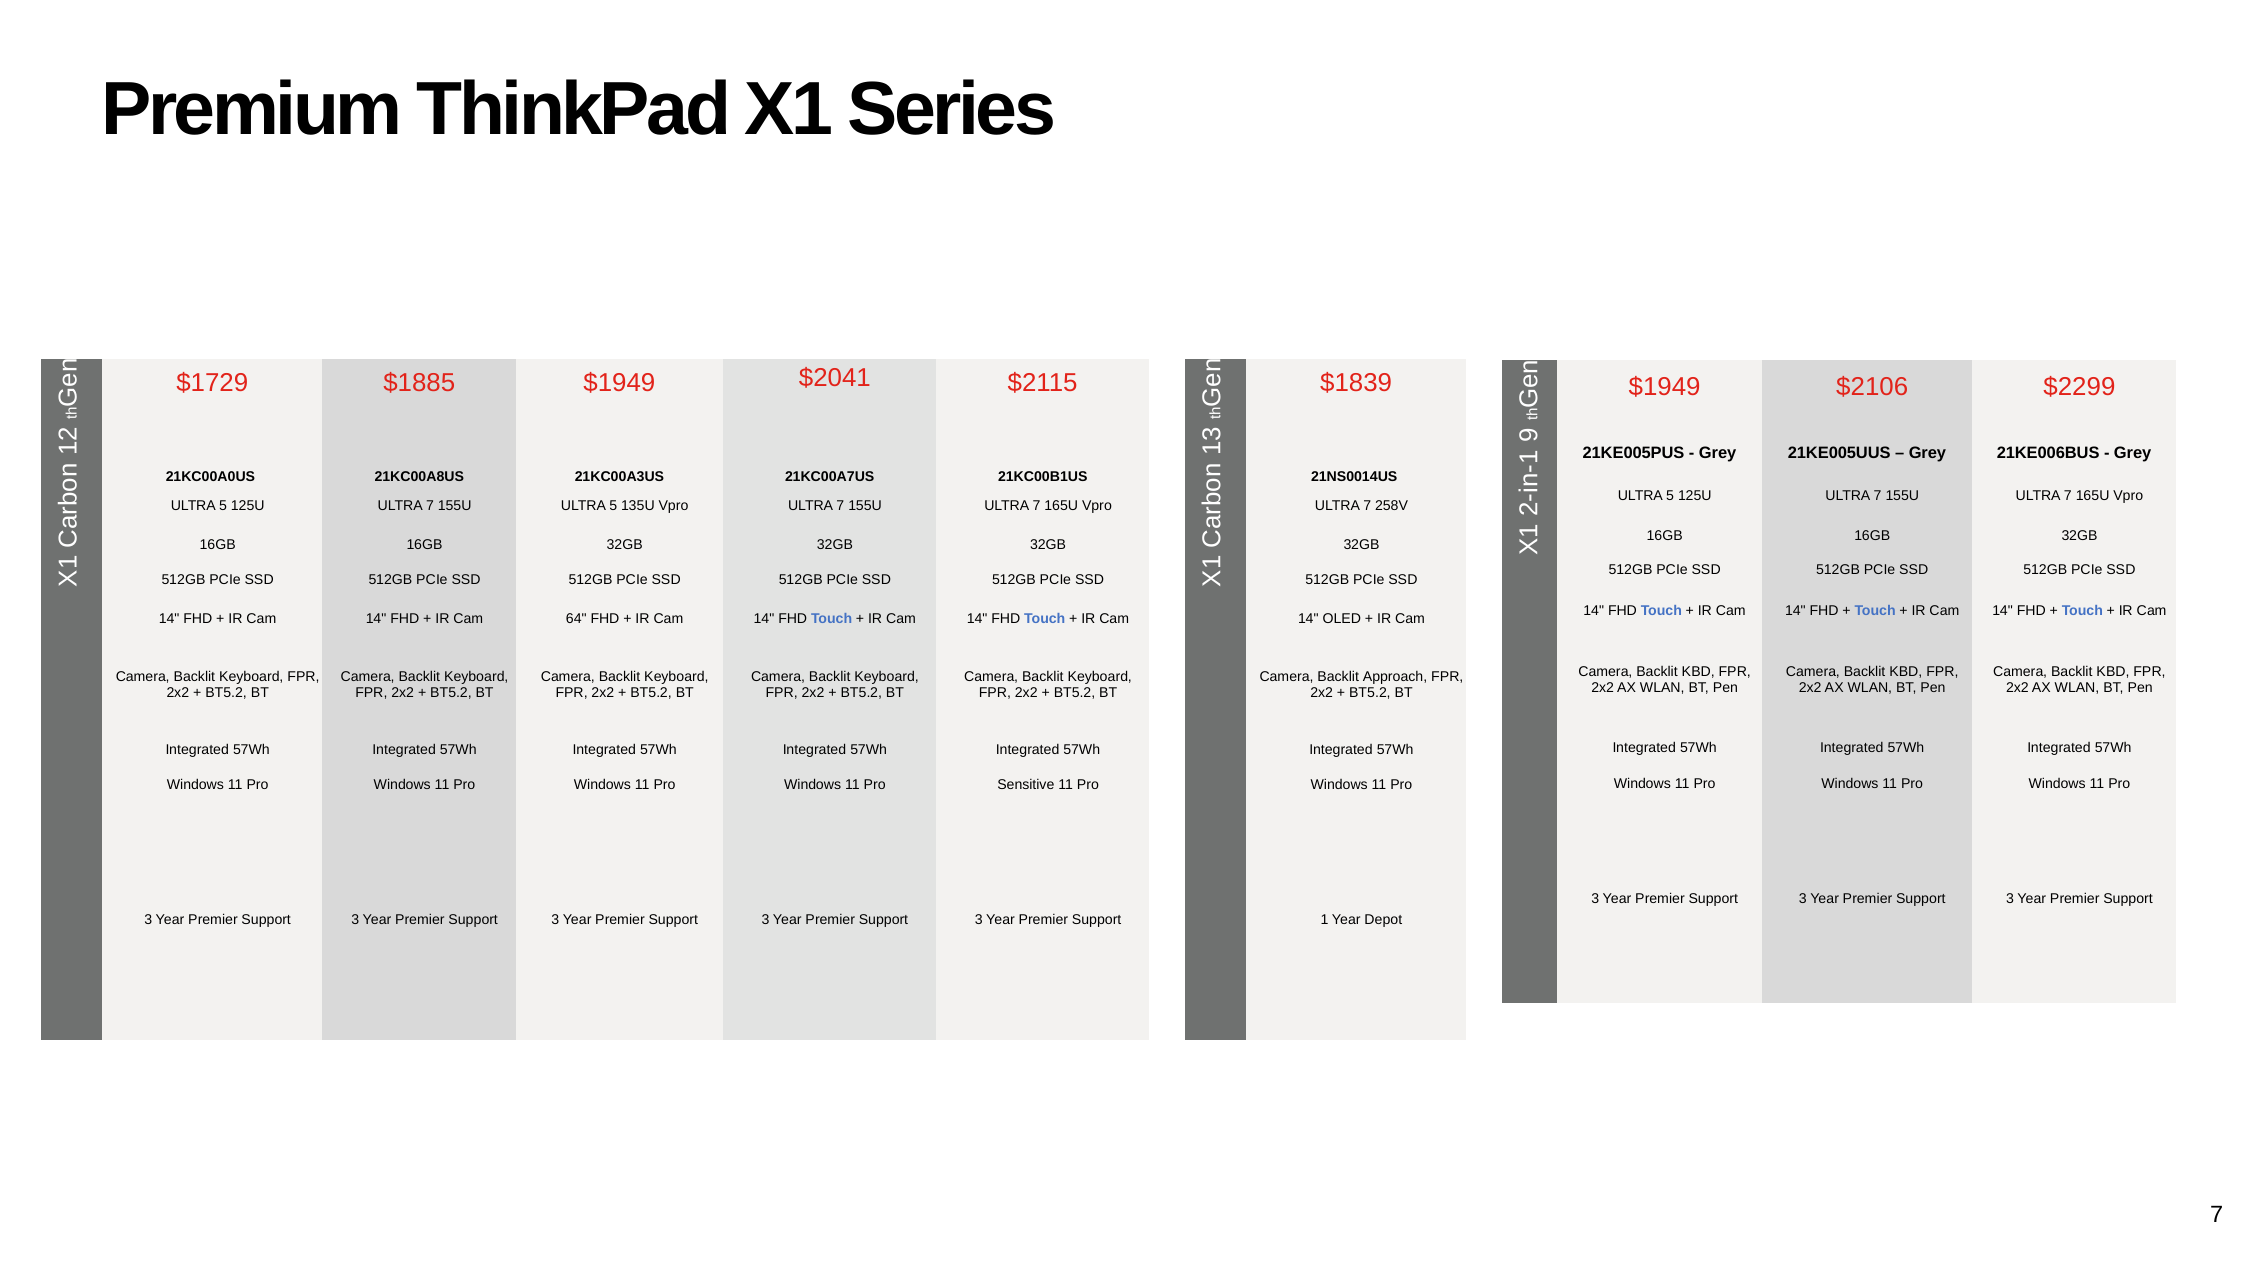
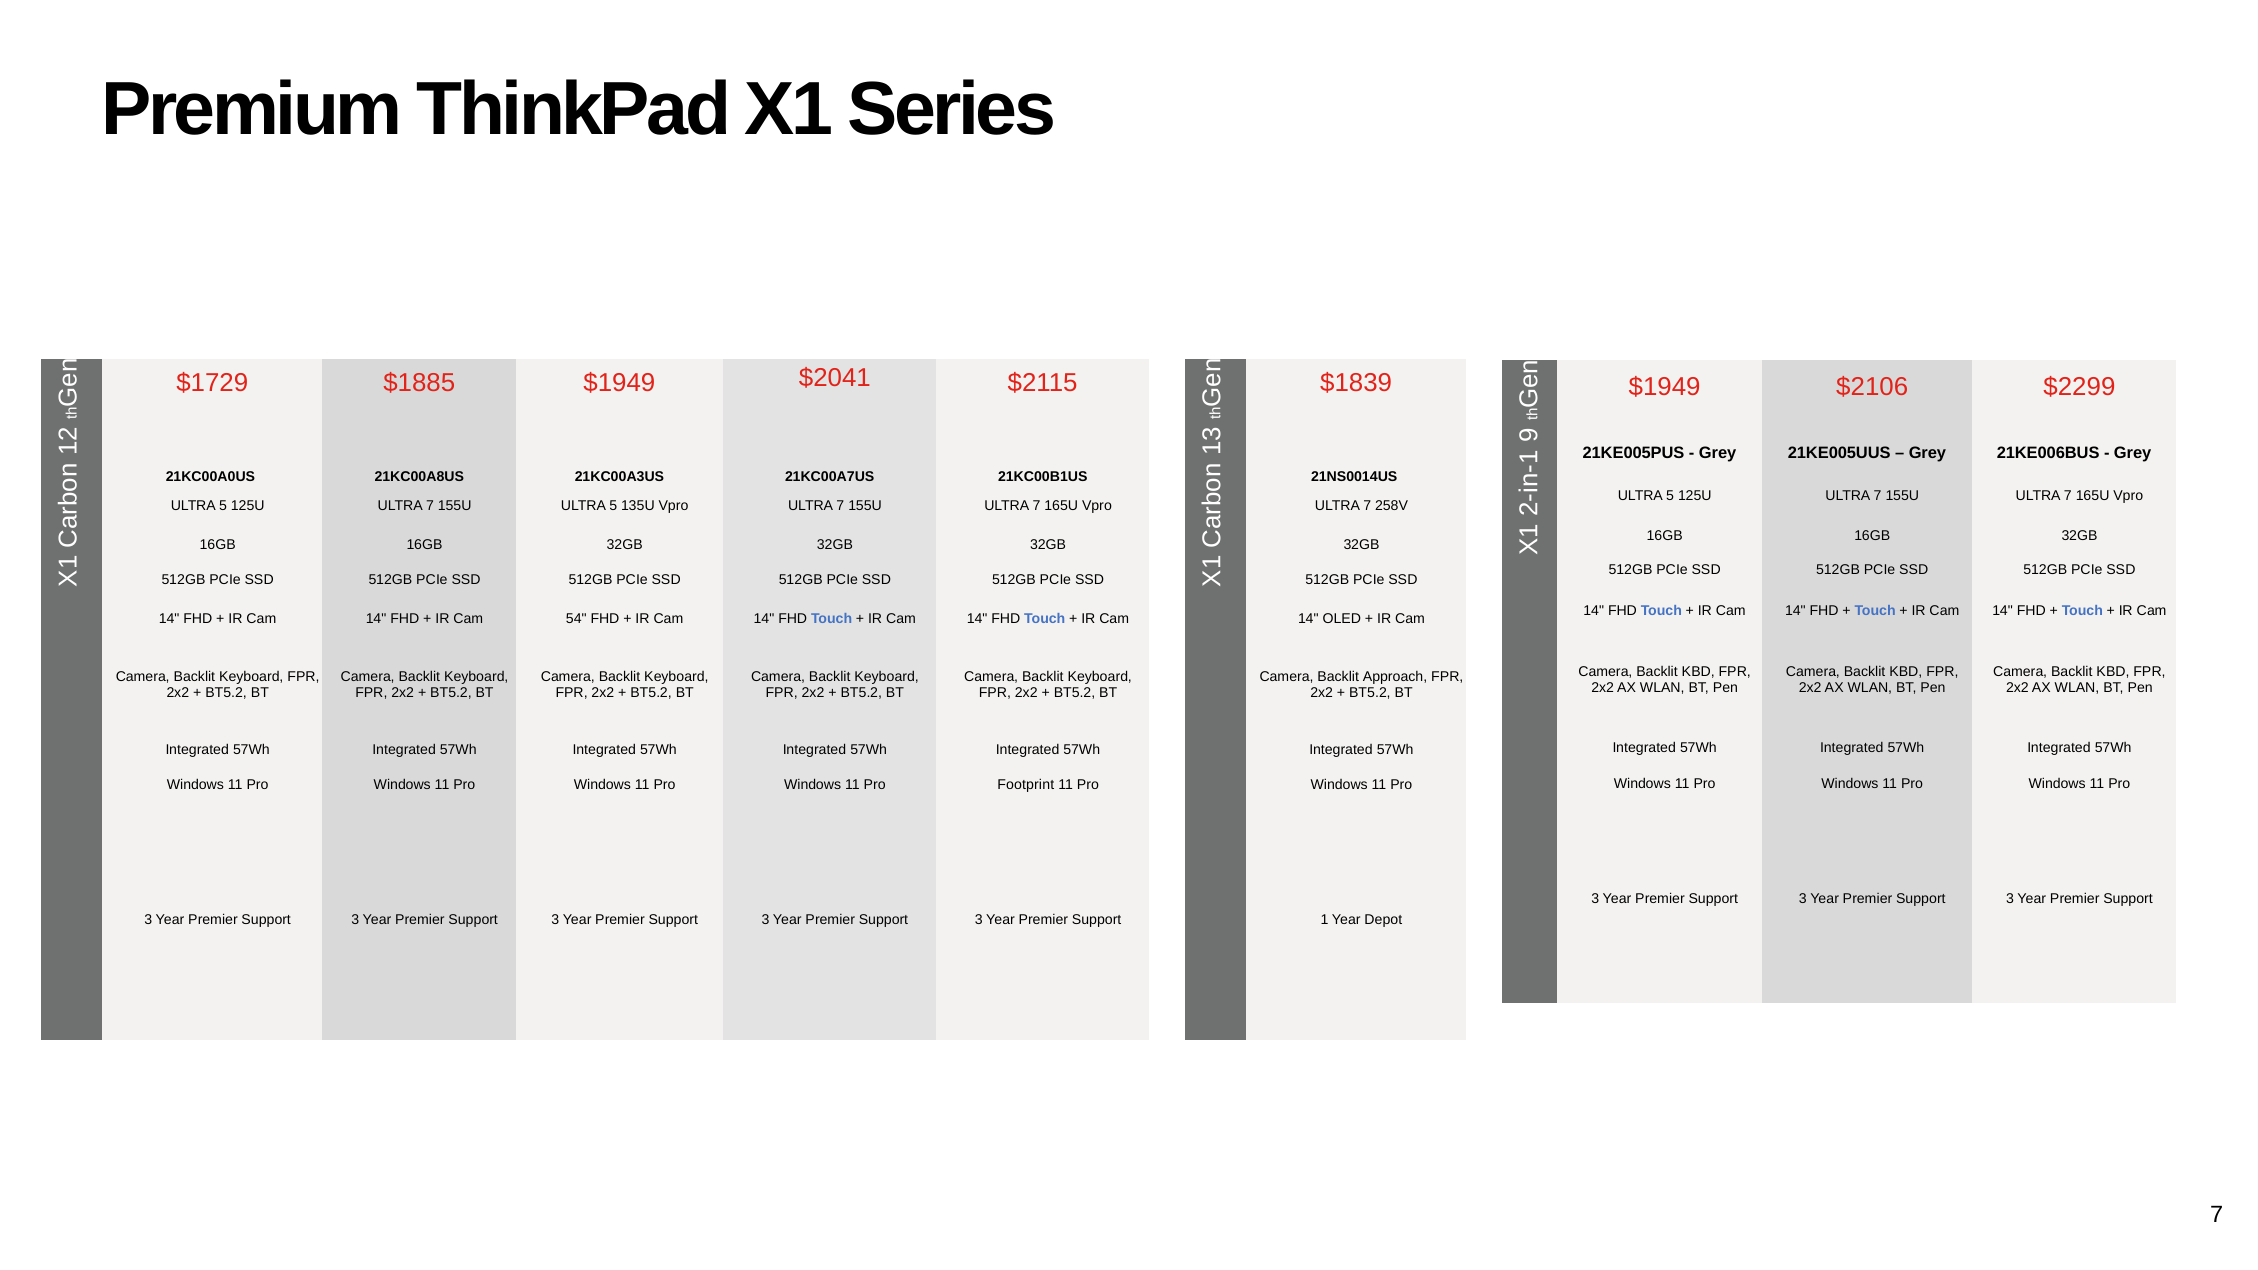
64: 64 -> 54
Sensitive: Sensitive -> Footprint
